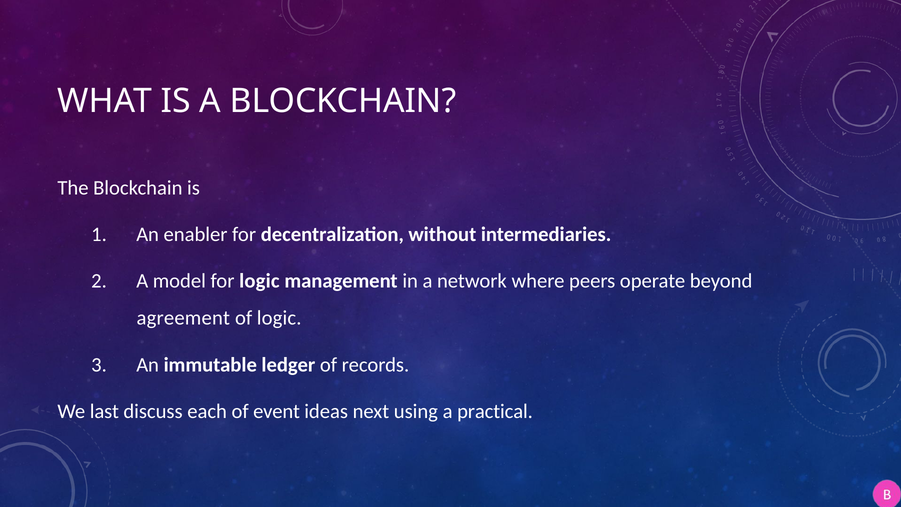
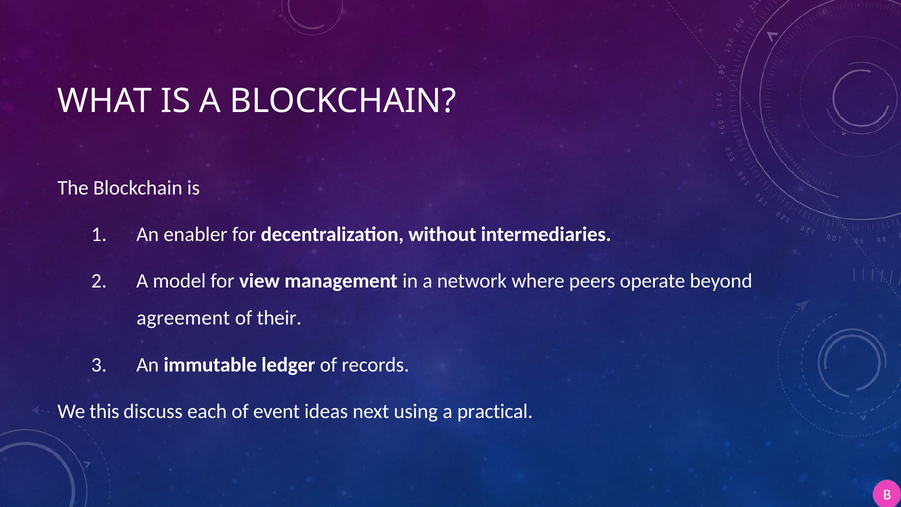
for logic: logic -> view
of logic: logic -> their
last: last -> this
